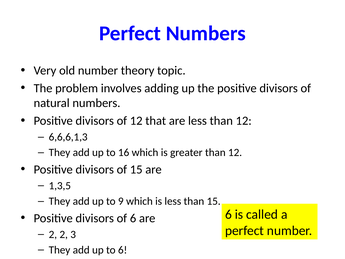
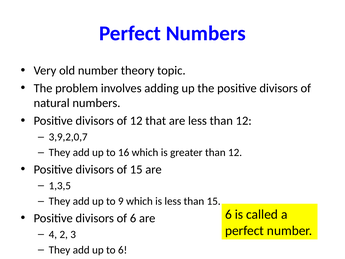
6,6,6,1,3: 6,6,6,1,3 -> 3,9,2,0,7
2 at (53, 234): 2 -> 4
